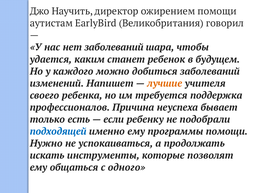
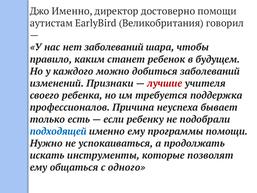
Джо Научить: Научить -> Именно
ожирением: ожирением -> достоверно
удается: удается -> правило
Напишет: Напишет -> Признаки
лучшие colour: orange -> red
